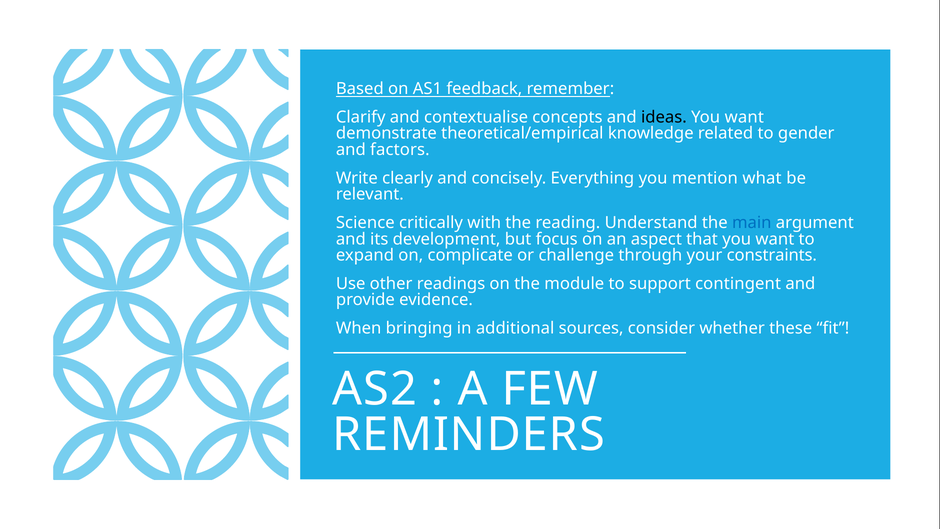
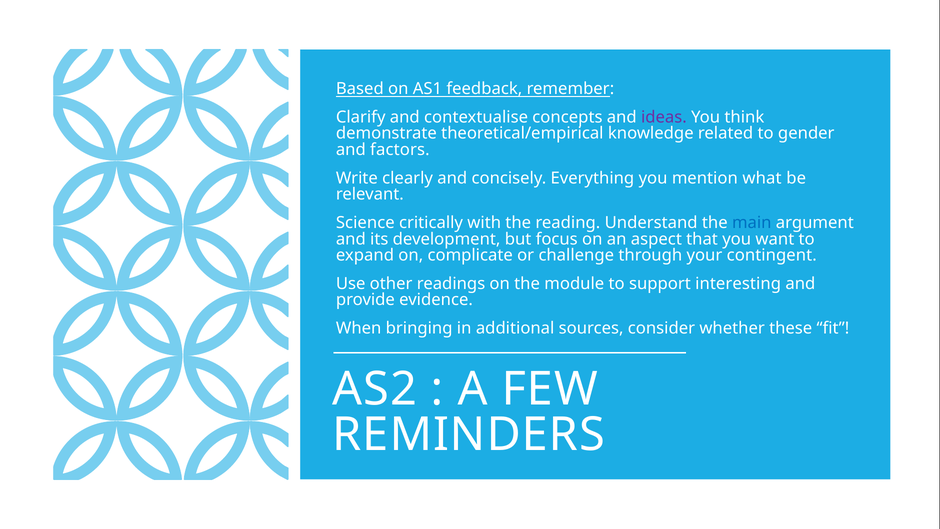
ideas colour: black -> purple
want at (744, 117): want -> think
constraints: constraints -> contingent
contingent: contingent -> interesting
